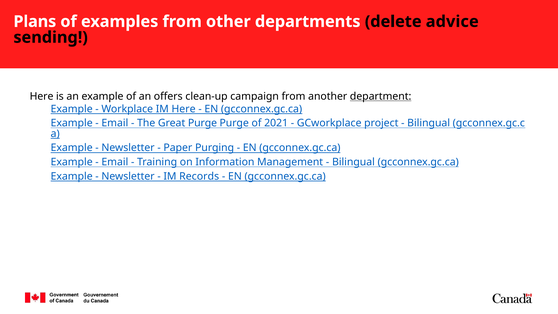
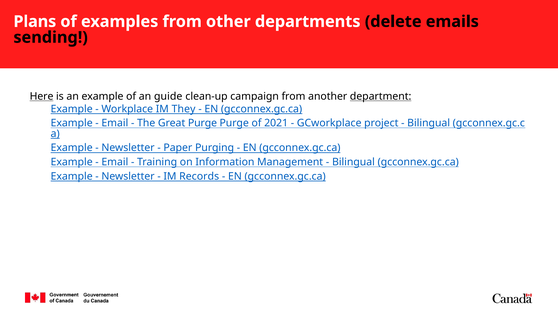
advice: advice -> emails
Here at (42, 96) underline: none -> present
offers: offers -> guide
IM Here: Here -> They
